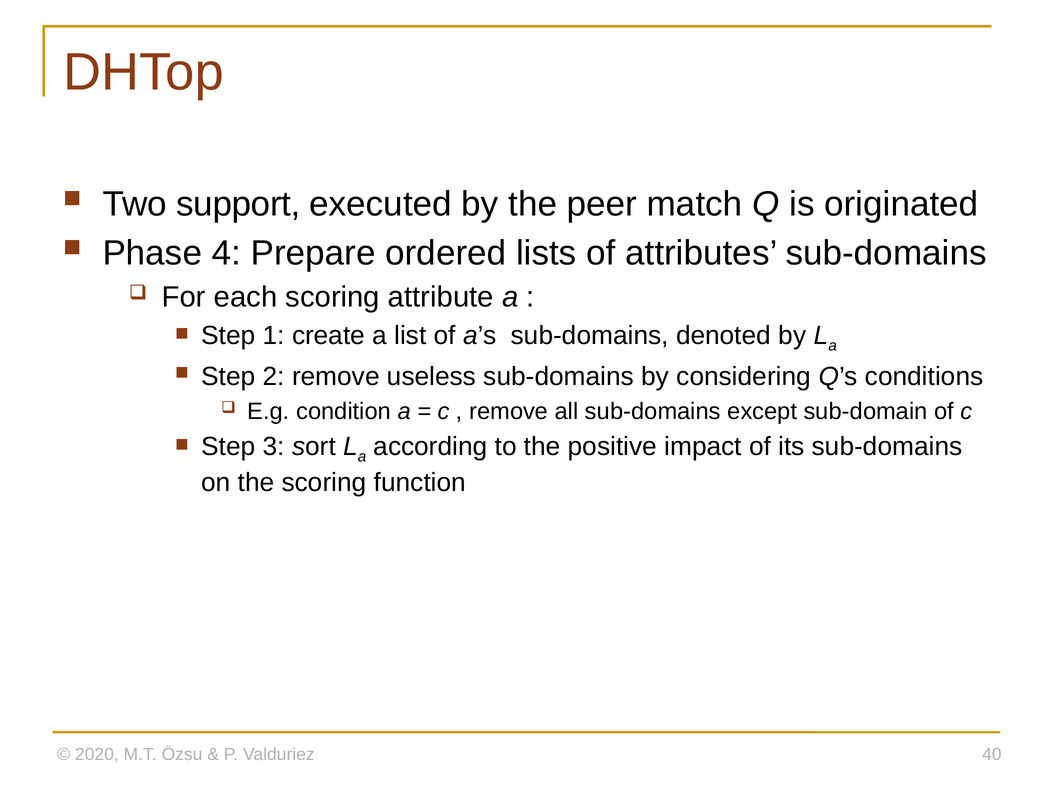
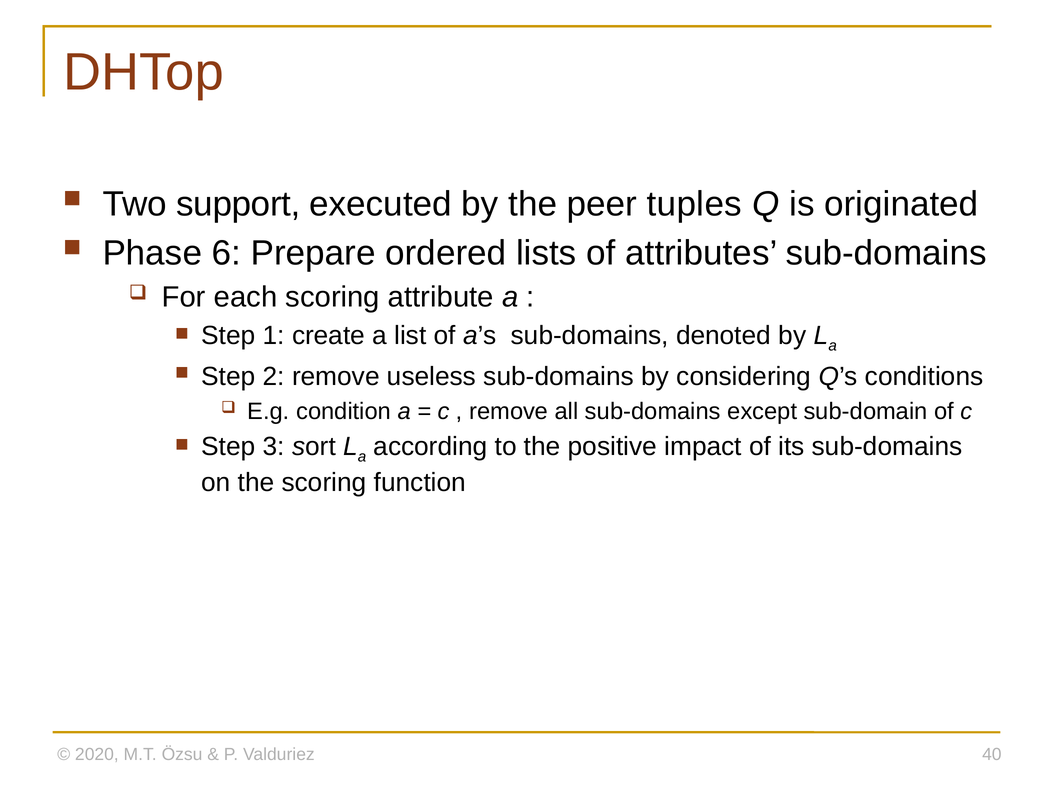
match: match -> tuples
4: 4 -> 6
